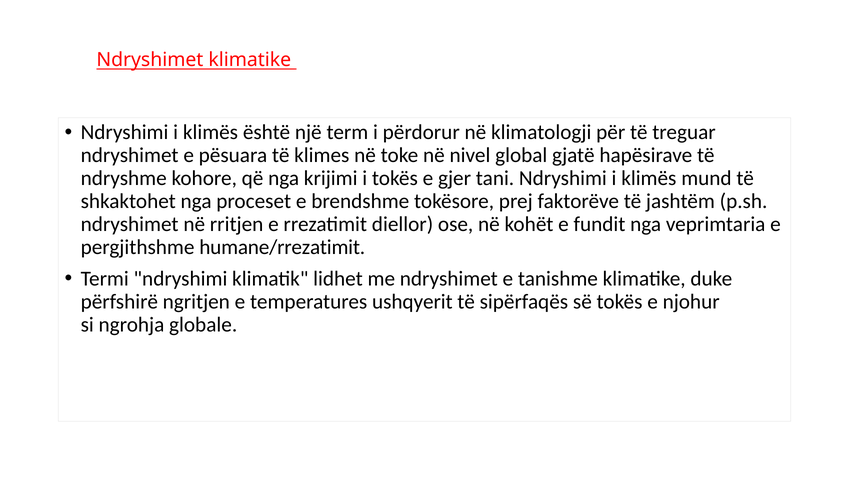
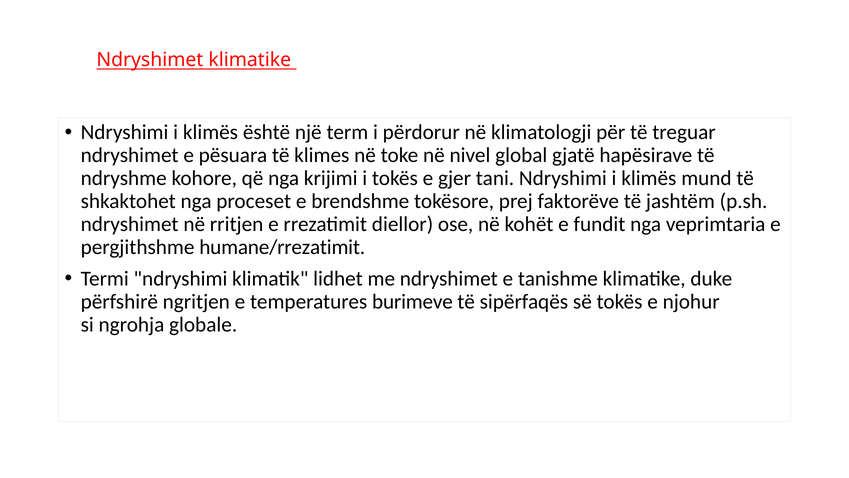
ushqyerit: ushqyerit -> burimeve
